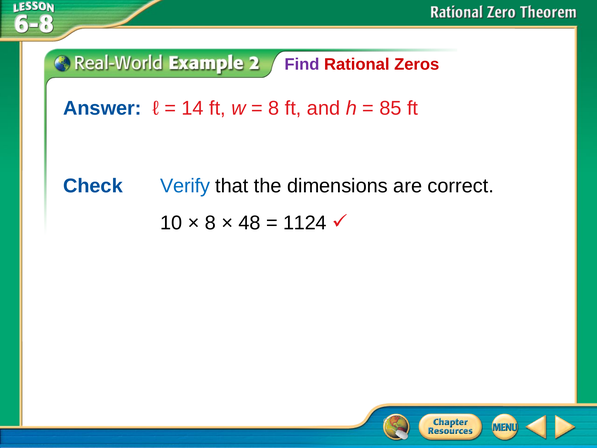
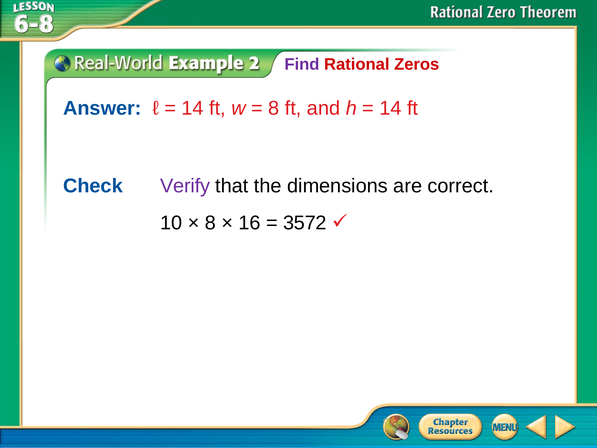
85 at (390, 108): 85 -> 14
Verify colour: blue -> purple
48: 48 -> 16
1124: 1124 -> 3572
